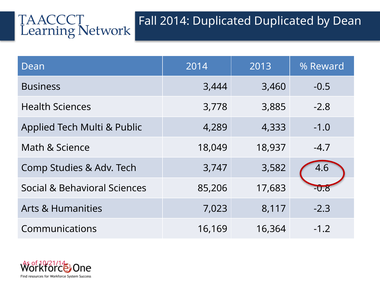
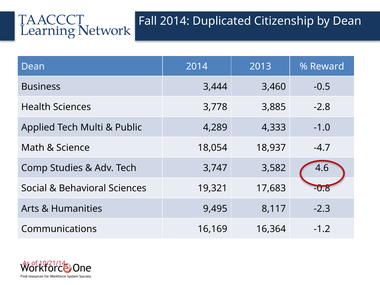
Duplicated Duplicated: Duplicated -> Citizenship
18,049: 18,049 -> 18,054
85,206: 85,206 -> 19,321
7,023: 7,023 -> 9,495
